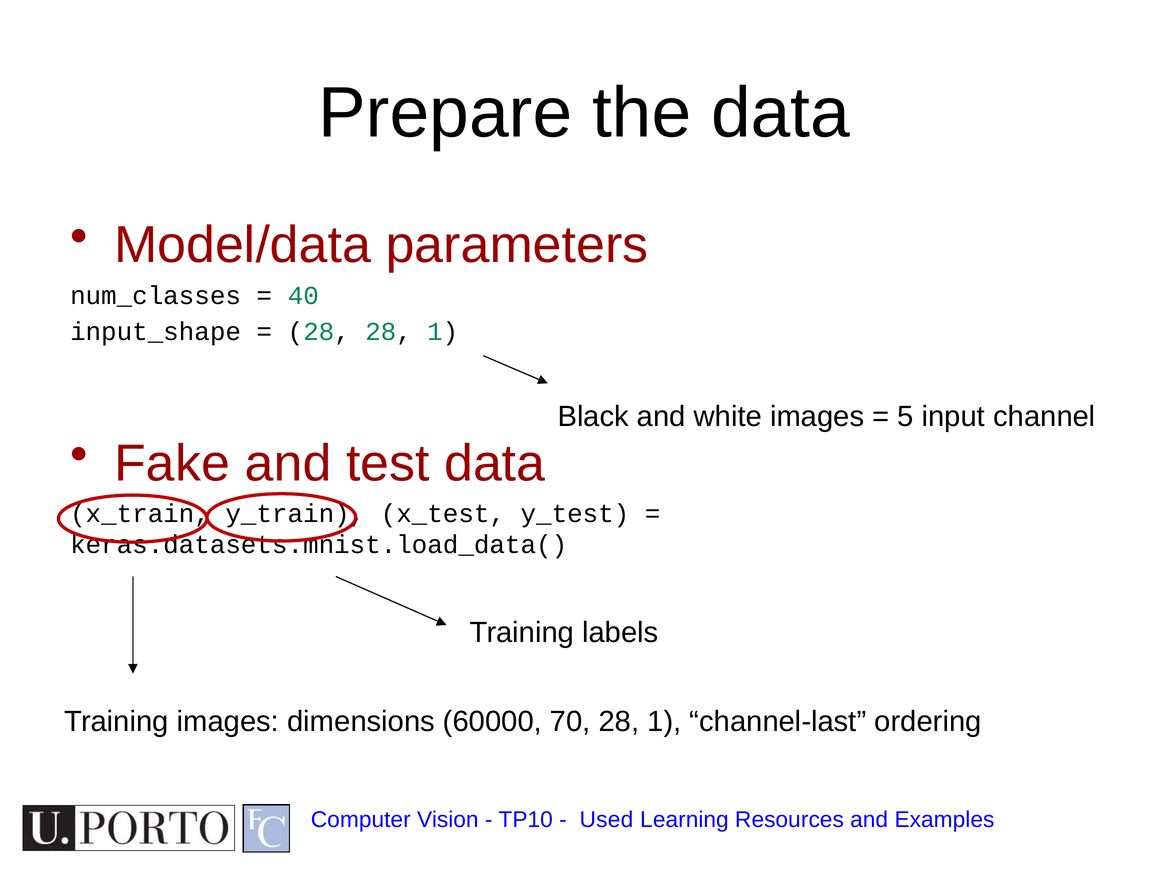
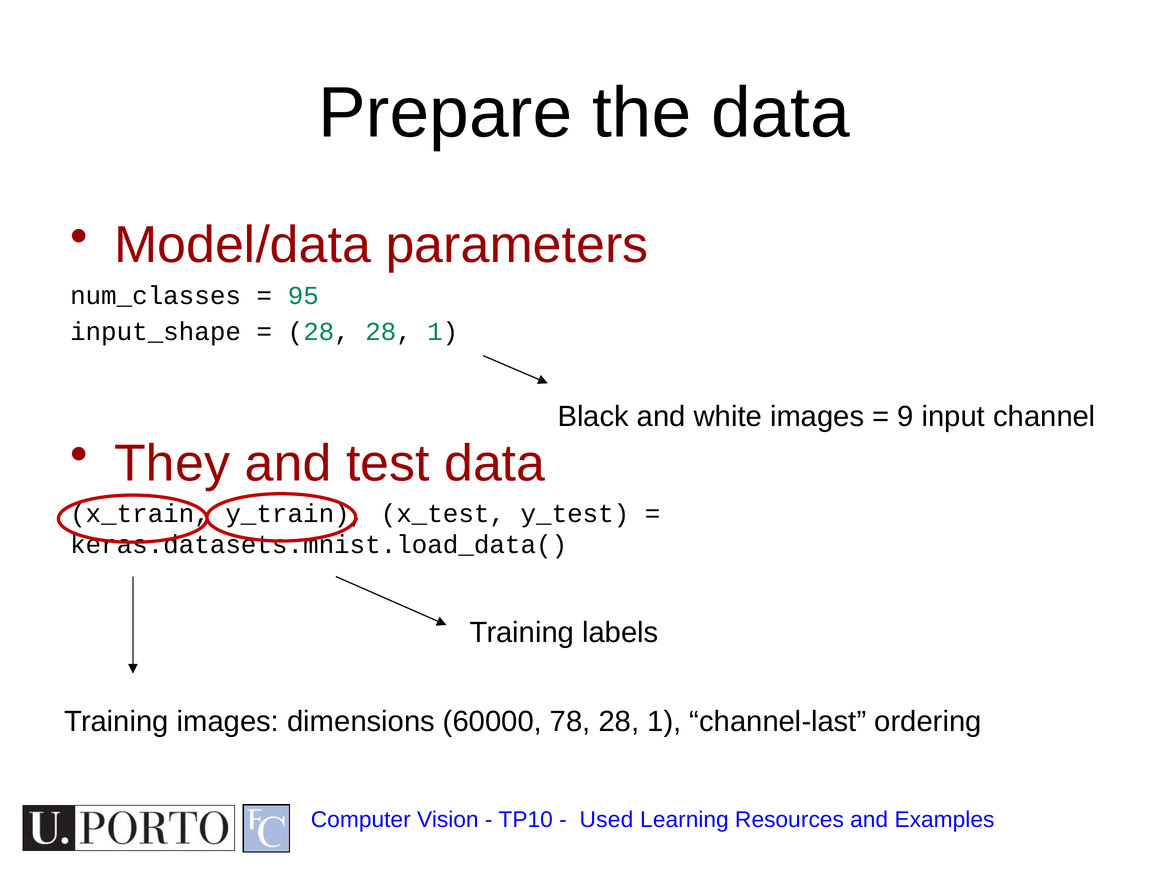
40: 40 -> 95
5: 5 -> 9
Fake: Fake -> They
70: 70 -> 78
